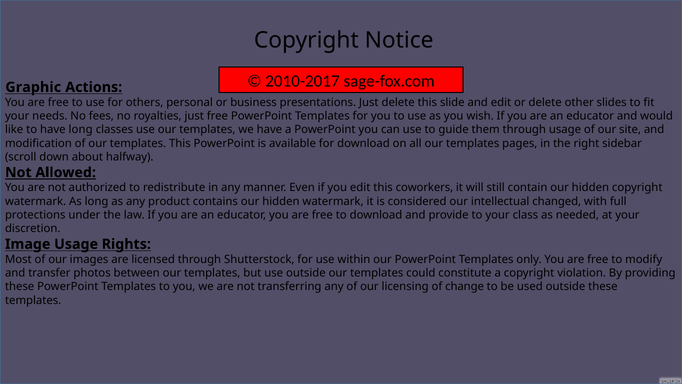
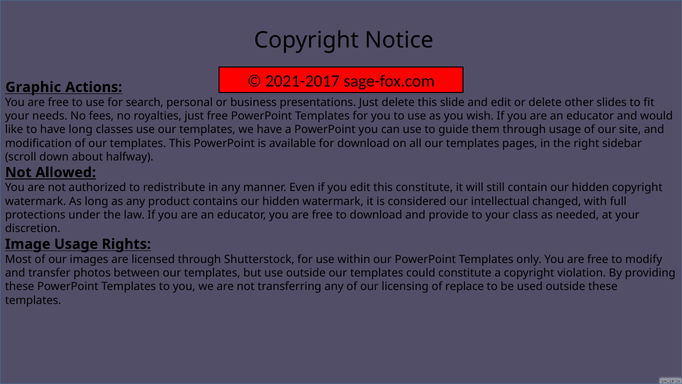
2010-2017: 2010-2017 -> 2021-2017
others: others -> search
this coworkers: coworkers -> constitute
change: change -> replace
